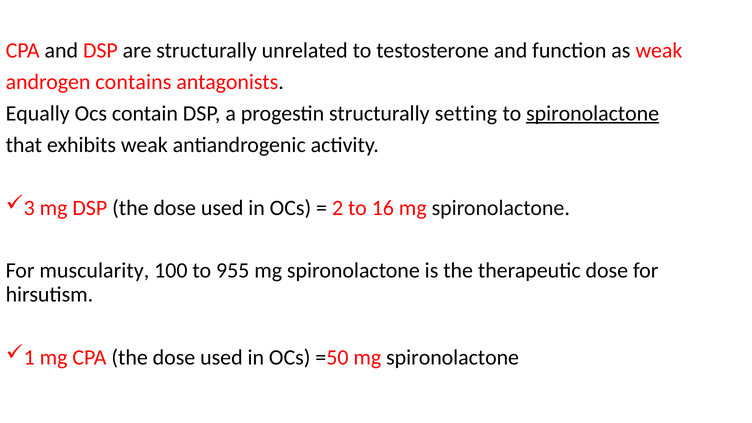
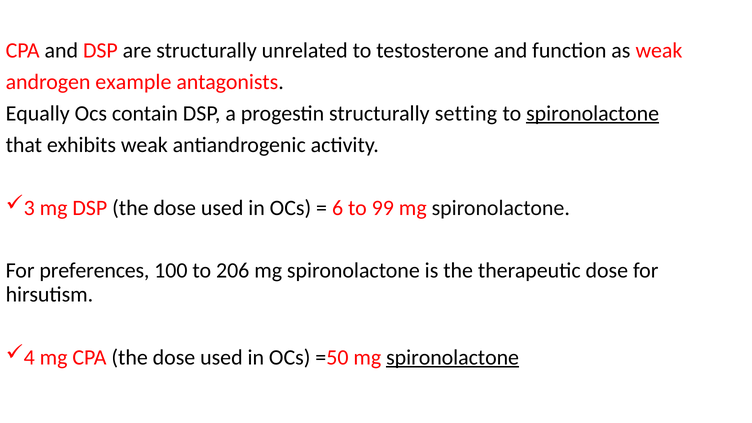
contains: contains -> example
2: 2 -> 6
16: 16 -> 99
muscularity: muscularity -> preferences
955: 955 -> 206
1: 1 -> 4
spironolactone at (453, 357) underline: none -> present
